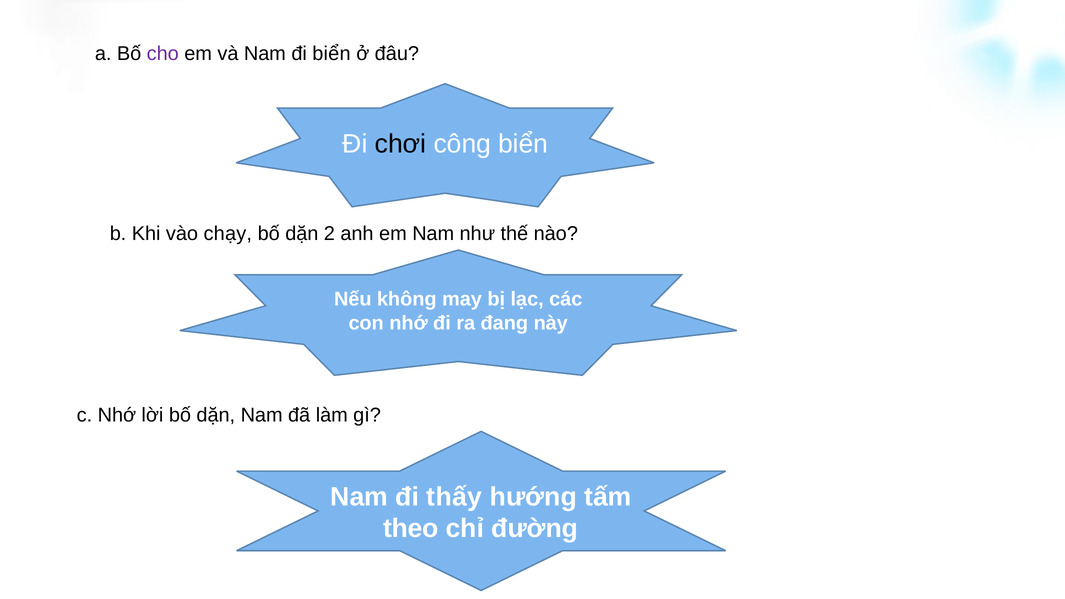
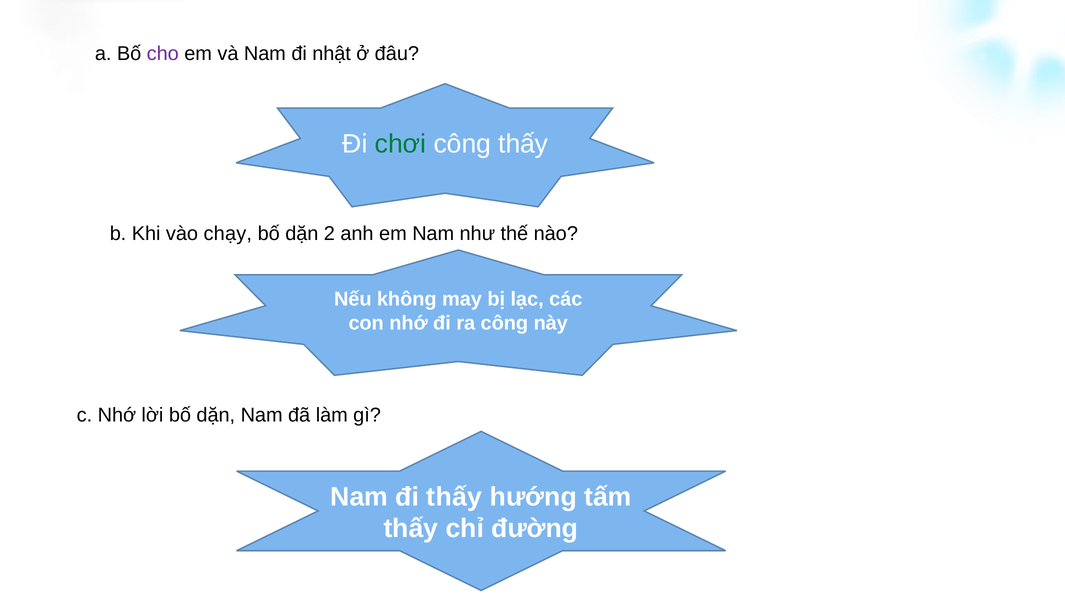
đi biển: biển -> nhật
chơi colour: black -> green
công biển: biển -> thấy
ra đang: đang -> công
theo at (411, 529): theo -> thấy
